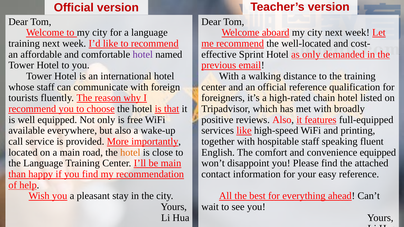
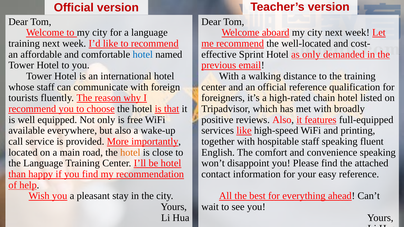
hotel at (143, 54) colour: purple -> blue
convenience equipped: equipped -> speaking
be main: main -> hotel
